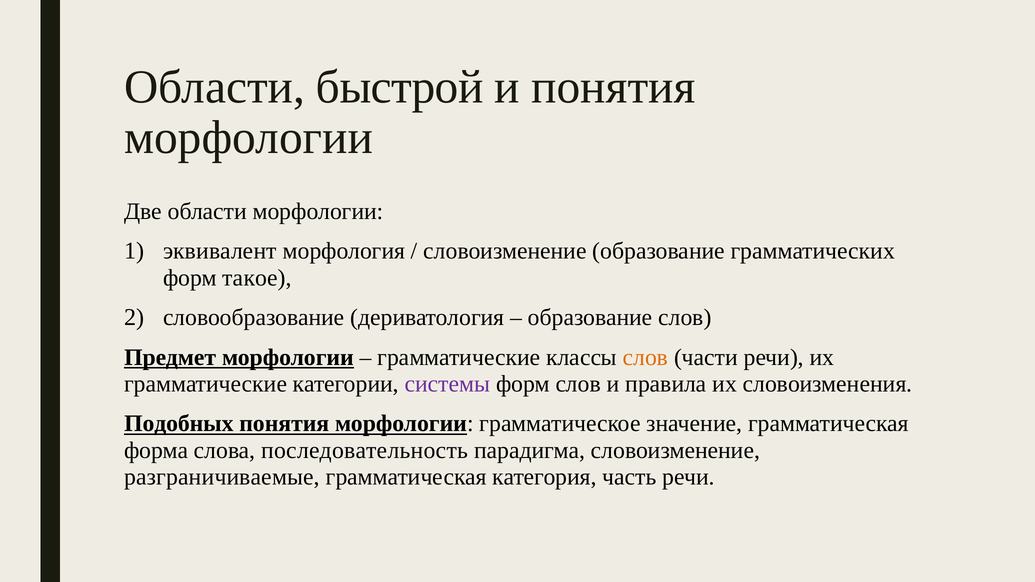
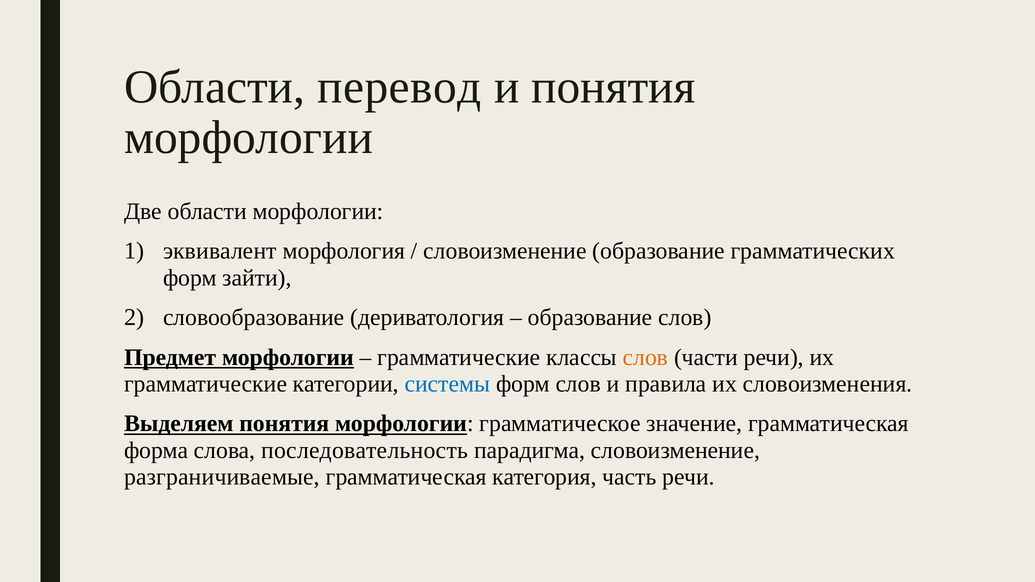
быстрой: быстрой -> перевод
такое: такое -> зайти
системы colour: purple -> blue
Подобных: Подобных -> Выделяем
